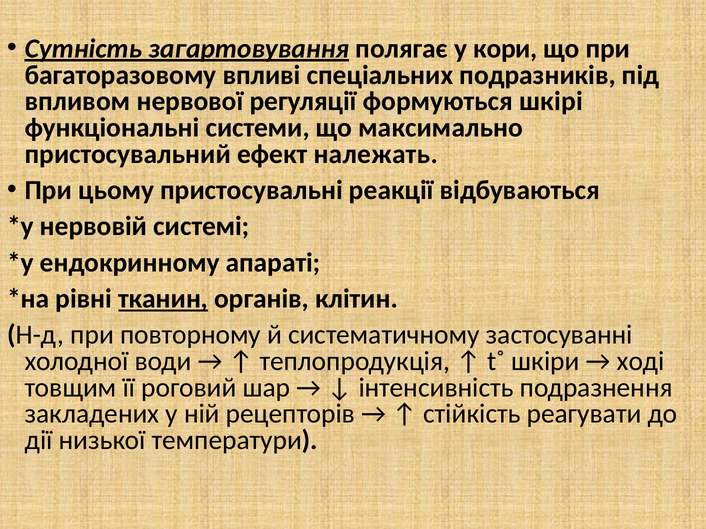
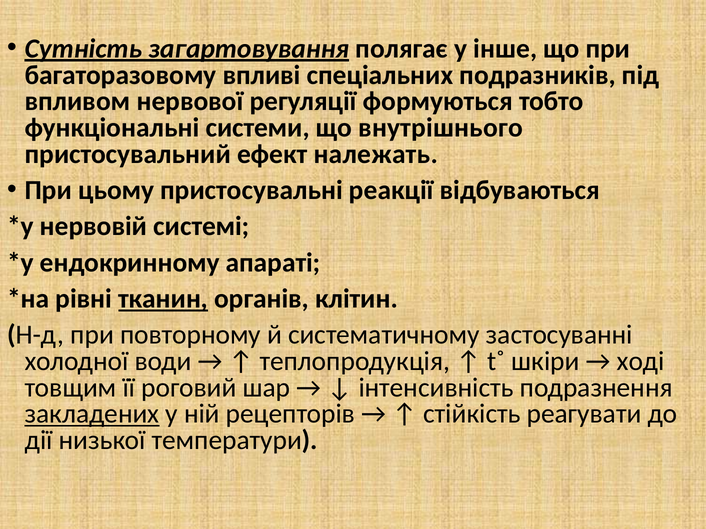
кори: кори -> інше
шкірі: шкірі -> тобто
максимально: максимально -> внутрішнього
закладених underline: none -> present
